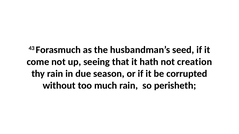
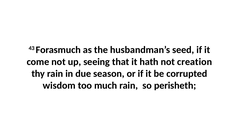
without: without -> wisdom
